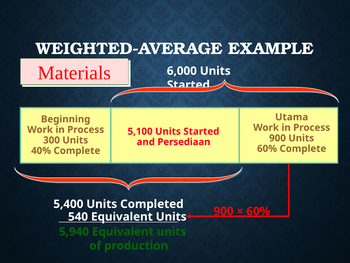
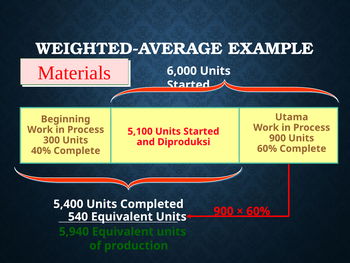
Persediaan: Persediaan -> Diproduksi
